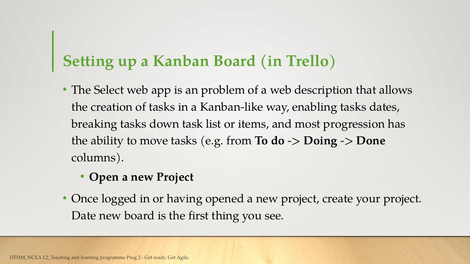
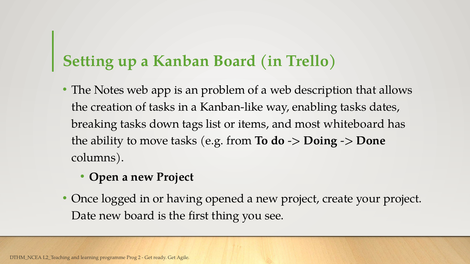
Select: Select -> Notes
task: task -> tags
progression: progression -> whiteboard
